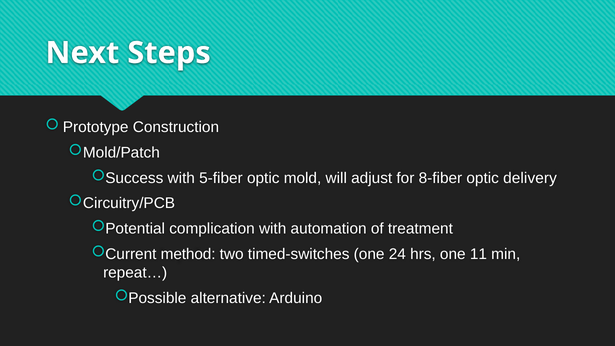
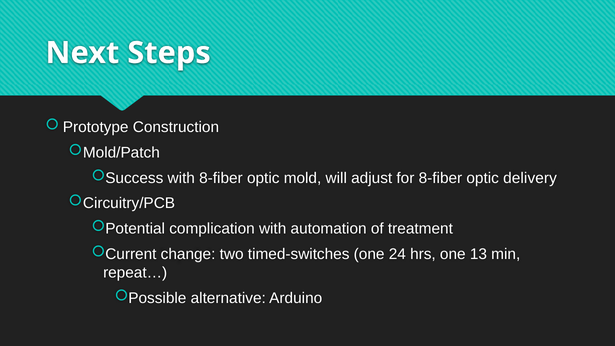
with 5-fiber: 5-fiber -> 8-fiber
method: method -> change
11: 11 -> 13
